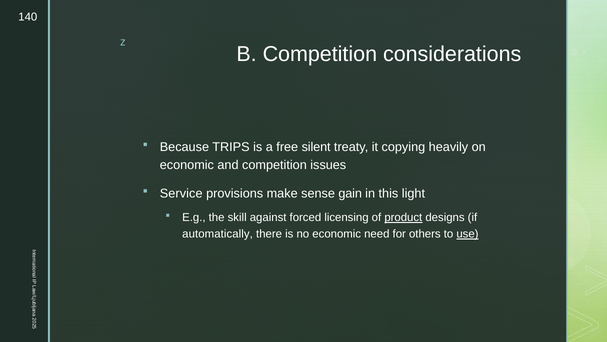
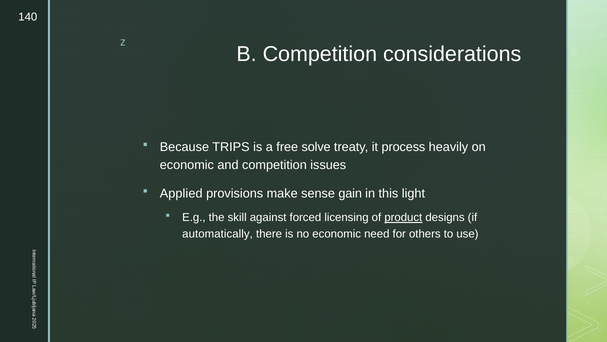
silent: silent -> solve
copying: copying -> process
Service: Service -> Applied
use underline: present -> none
